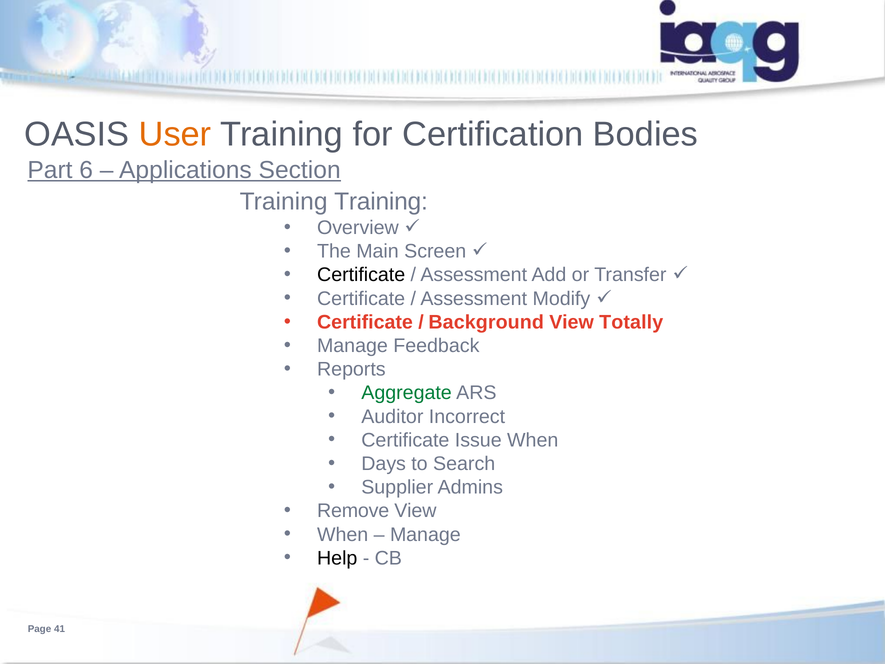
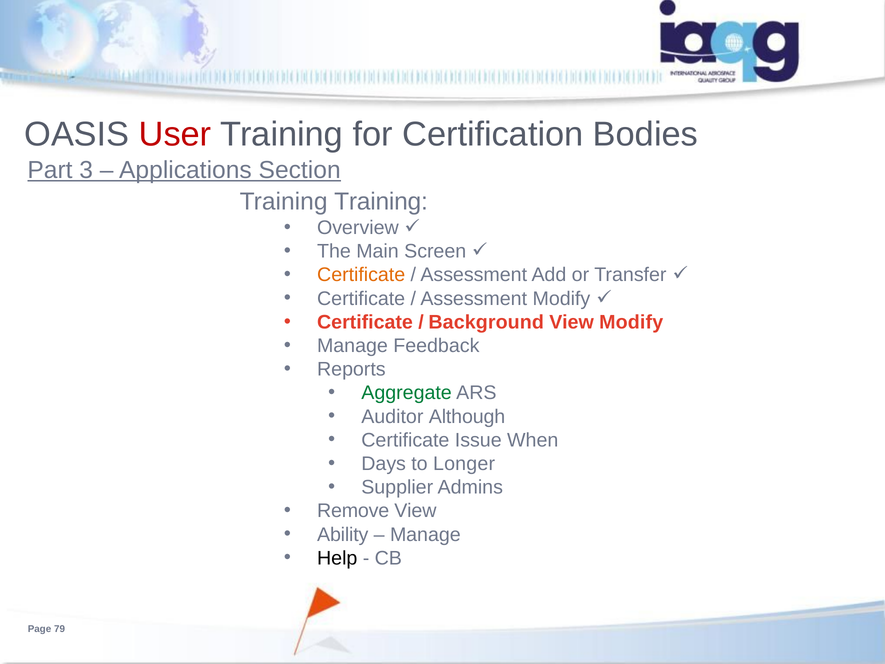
User colour: orange -> red
6: 6 -> 3
Certificate at (361, 275) colour: black -> orange
View Totally: Totally -> Modify
Incorrect: Incorrect -> Although
Search: Search -> Longer
When at (343, 534): When -> Ability
41: 41 -> 79
